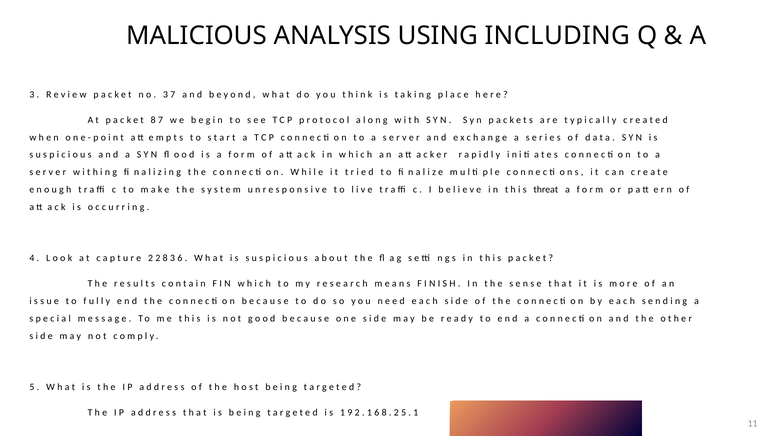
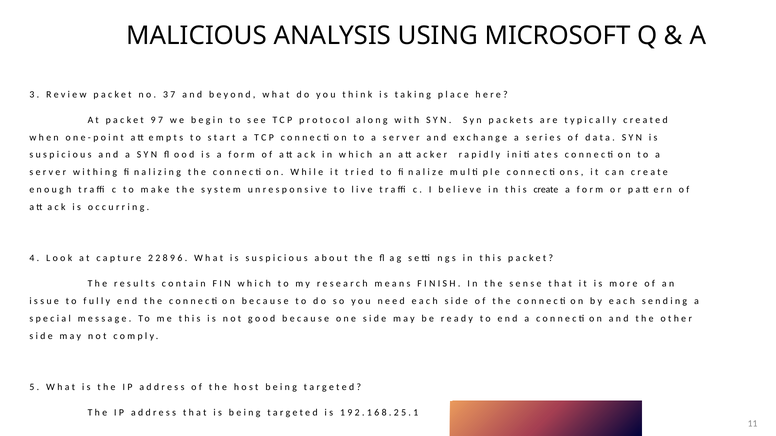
INCLUDING: INCLUDING -> MICROSOFT
8 at (153, 120): 8 -> 9
is threat: threat -> create
3 at (173, 258): 3 -> 9
